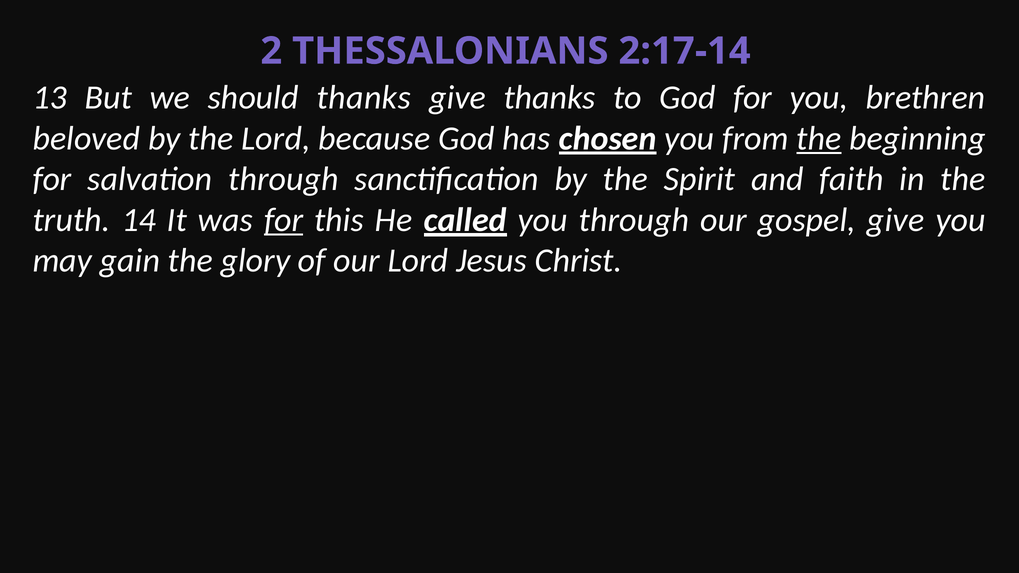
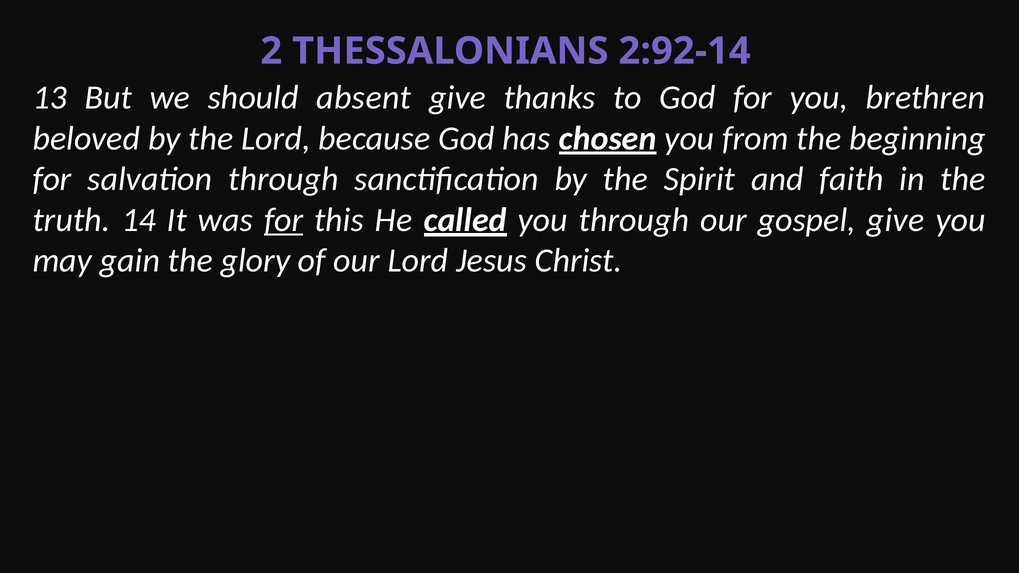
2:17-14: 2:17-14 -> 2:92-14
should thanks: thanks -> absent
the at (819, 139) underline: present -> none
